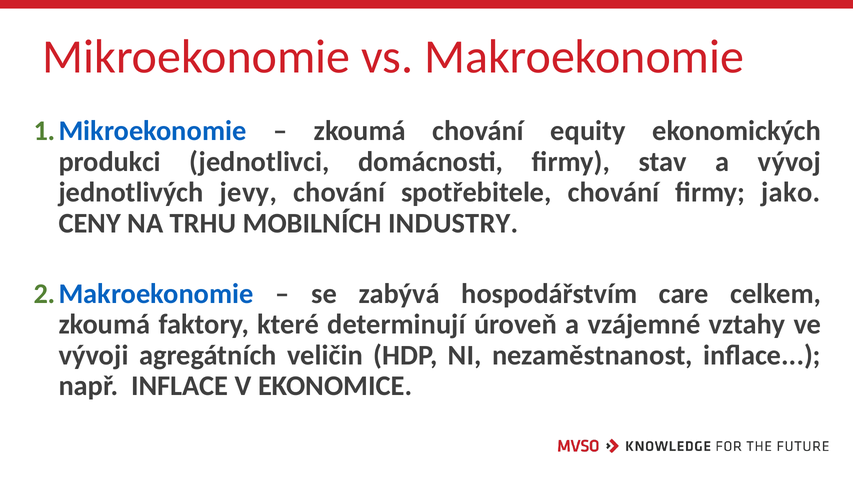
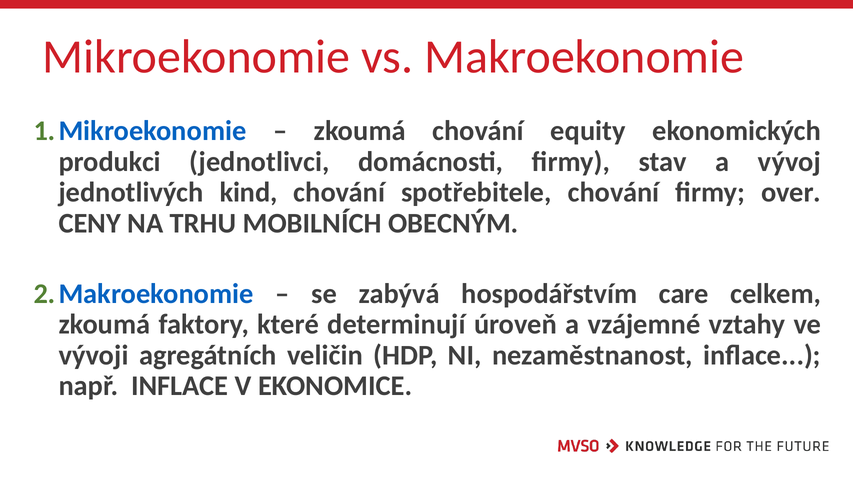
jevy: jevy -> kind
jako: jako -> over
INDUSTRY: INDUSTRY -> OBECNÝM
